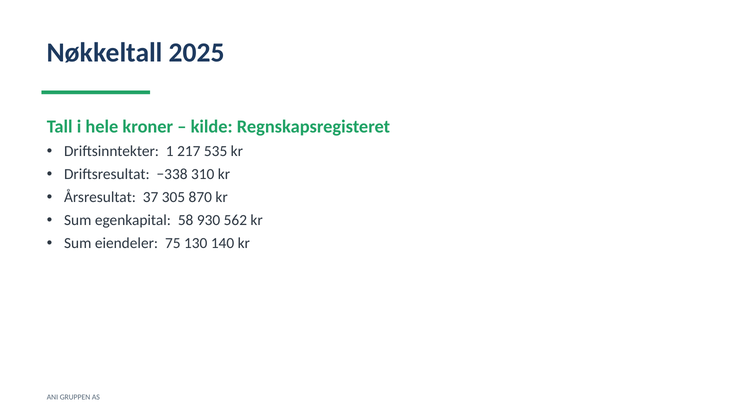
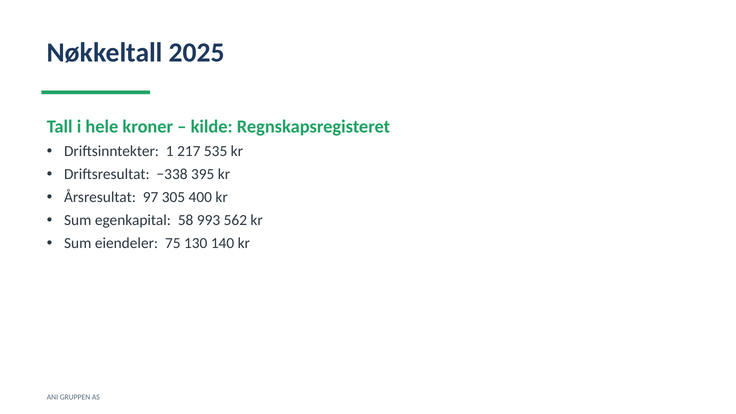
310: 310 -> 395
37: 37 -> 97
870: 870 -> 400
930: 930 -> 993
